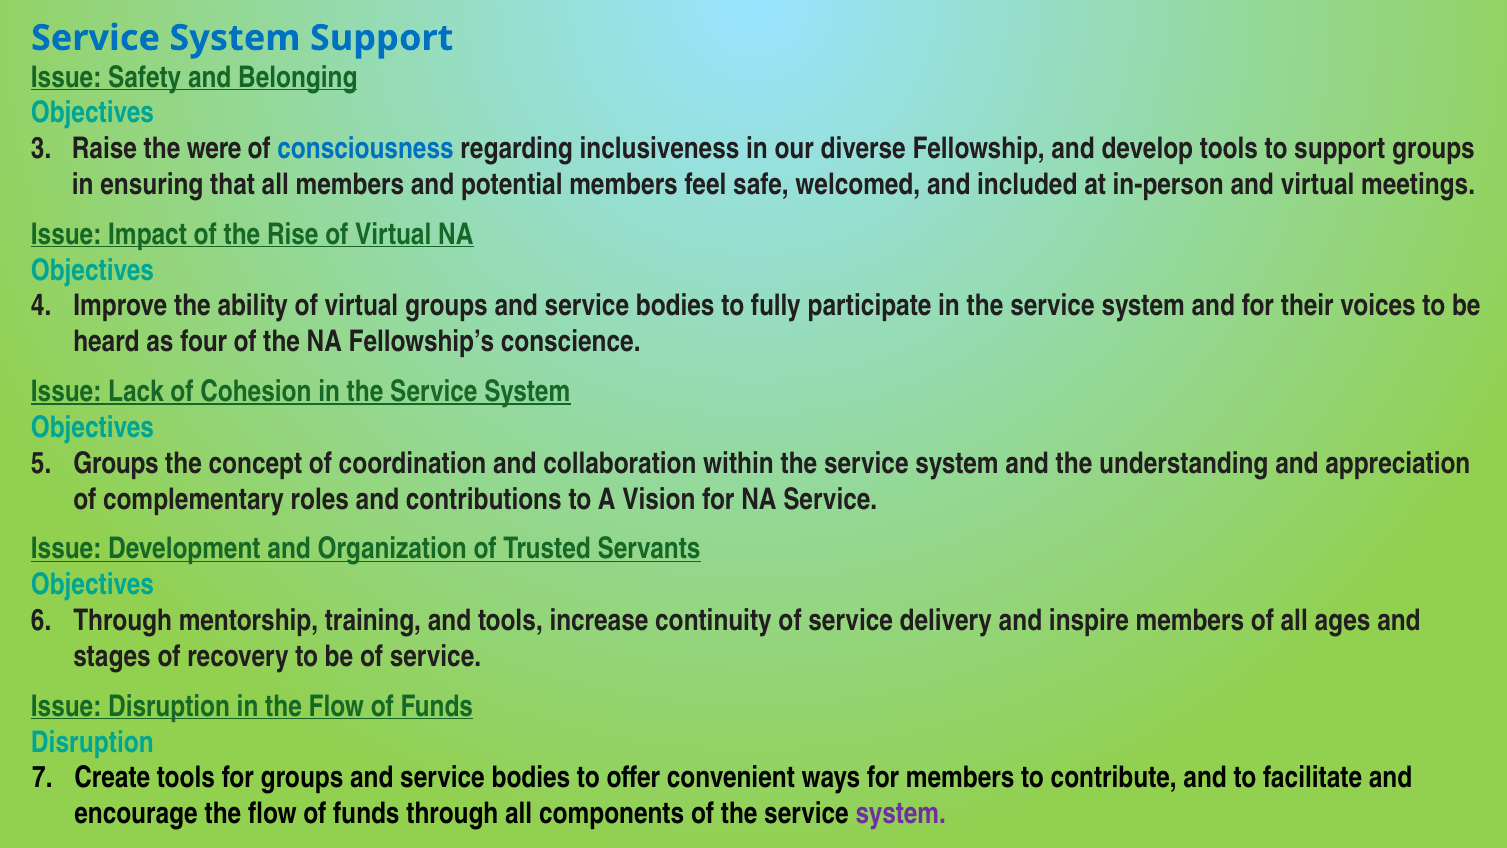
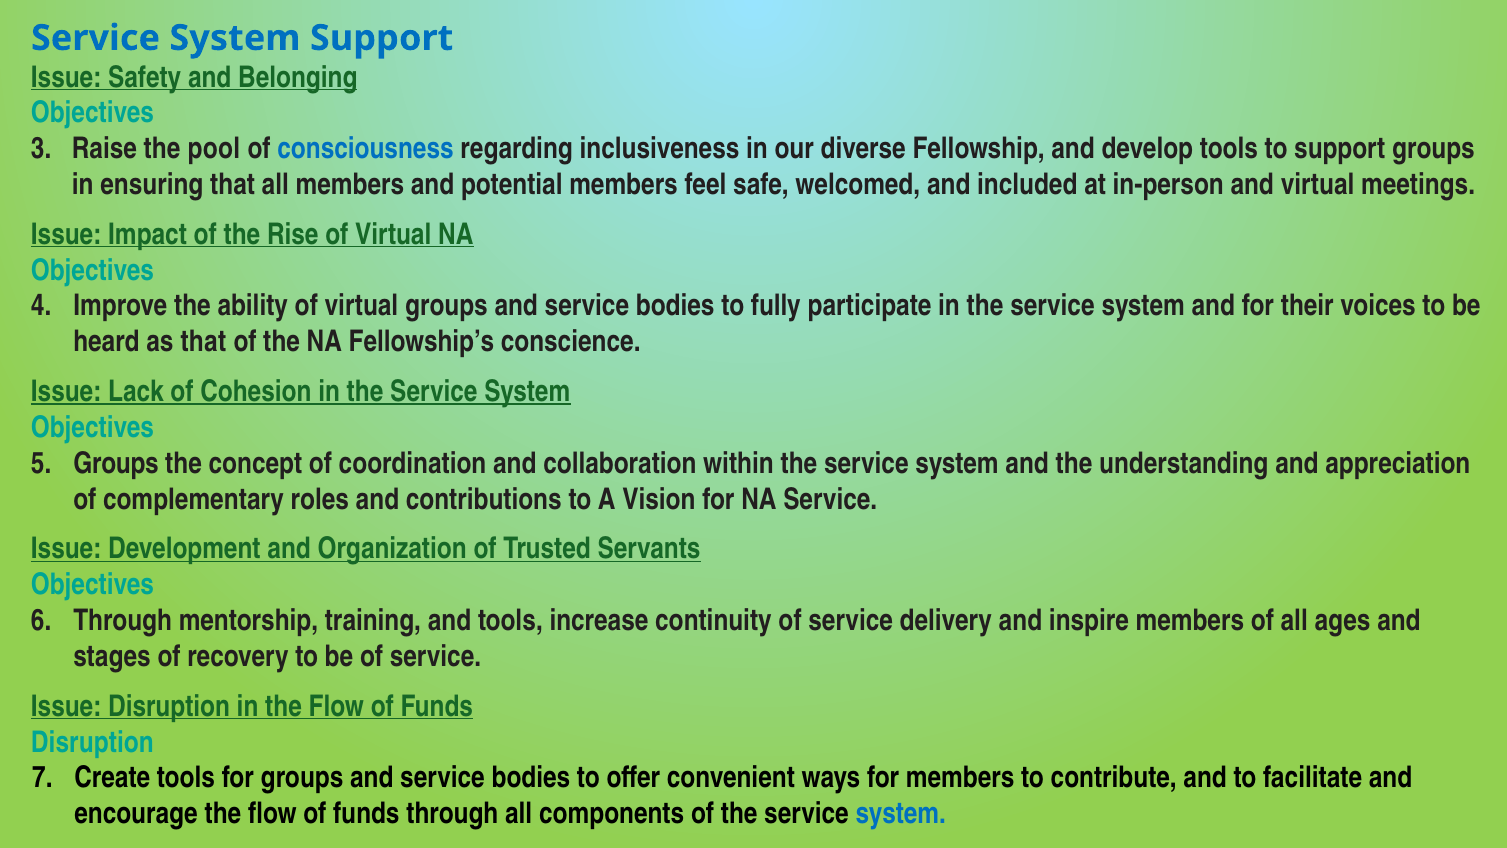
were: were -> pool
as four: four -> that
system at (901, 813) colour: purple -> blue
